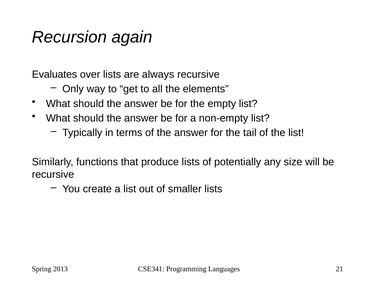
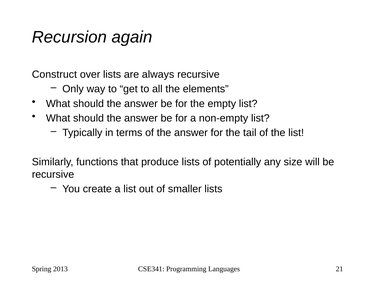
Evaluates: Evaluates -> Construct
